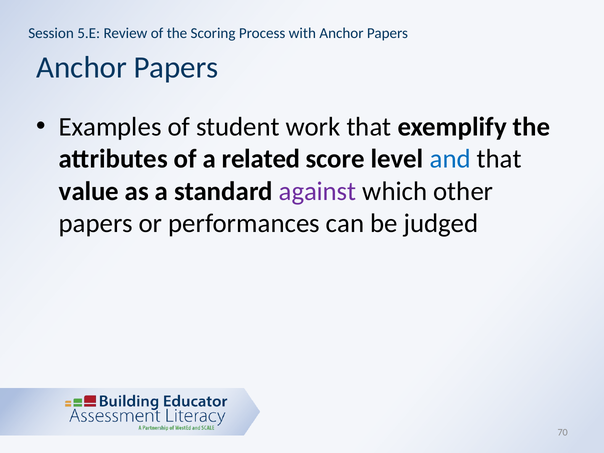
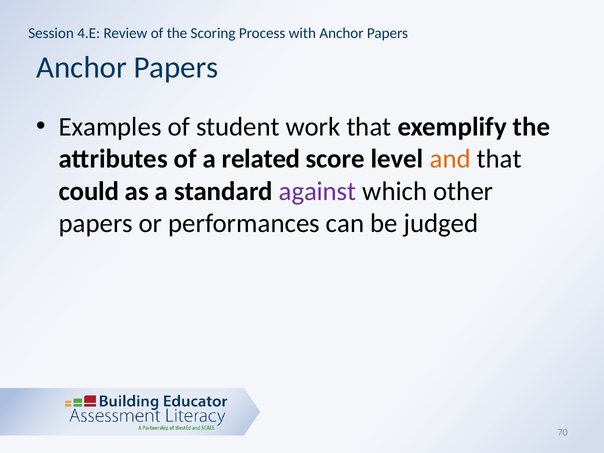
5.E: 5.E -> 4.E
and colour: blue -> orange
value: value -> could
